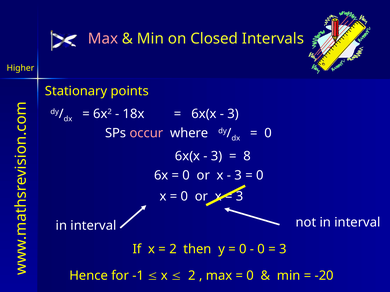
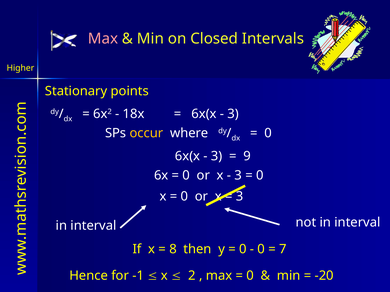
occur colour: pink -> yellow
8: 8 -> 9
2 at (173, 250): 2 -> 8
3 at (283, 250): 3 -> 7
